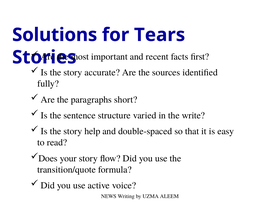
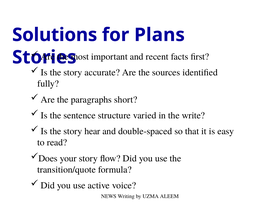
Tears: Tears -> Plans
help: help -> hear
